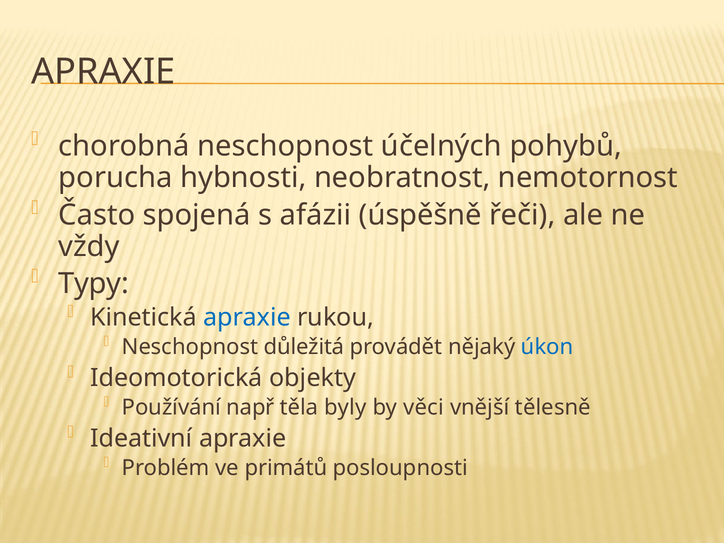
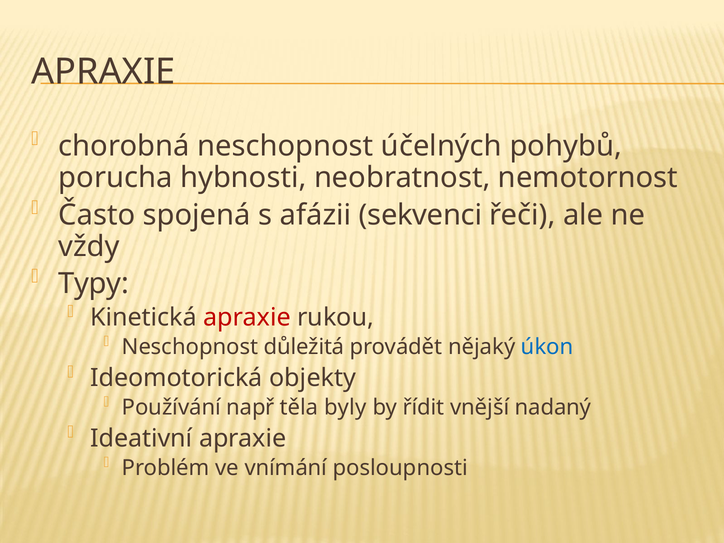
úspěšně: úspěšně -> sekvenci
apraxie at (247, 318) colour: blue -> red
věci: věci -> řídit
tělesně: tělesně -> nadaný
primátů: primátů -> vnímání
